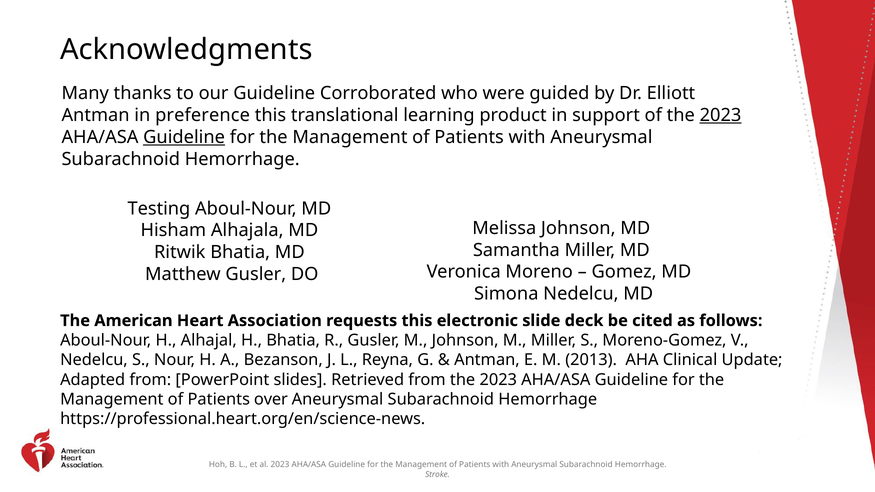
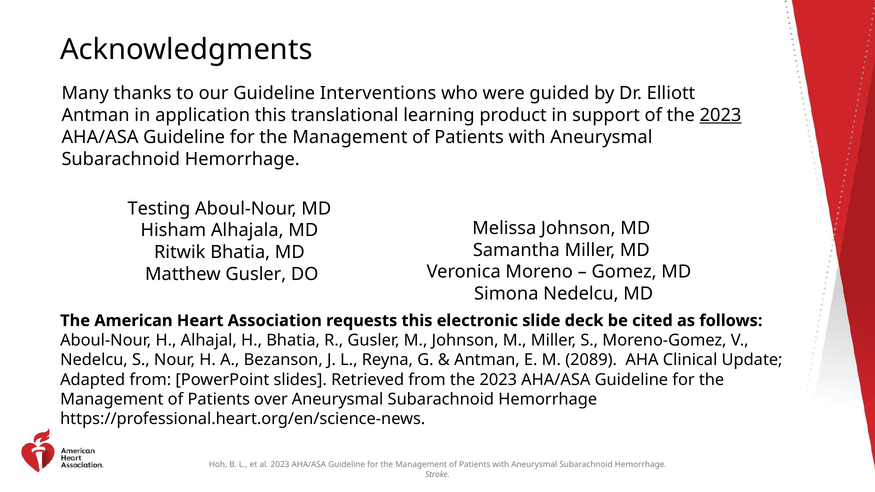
Corroborated: Corroborated -> Interventions
preference: preference -> application
Guideline at (184, 137) underline: present -> none
2013: 2013 -> 2089
